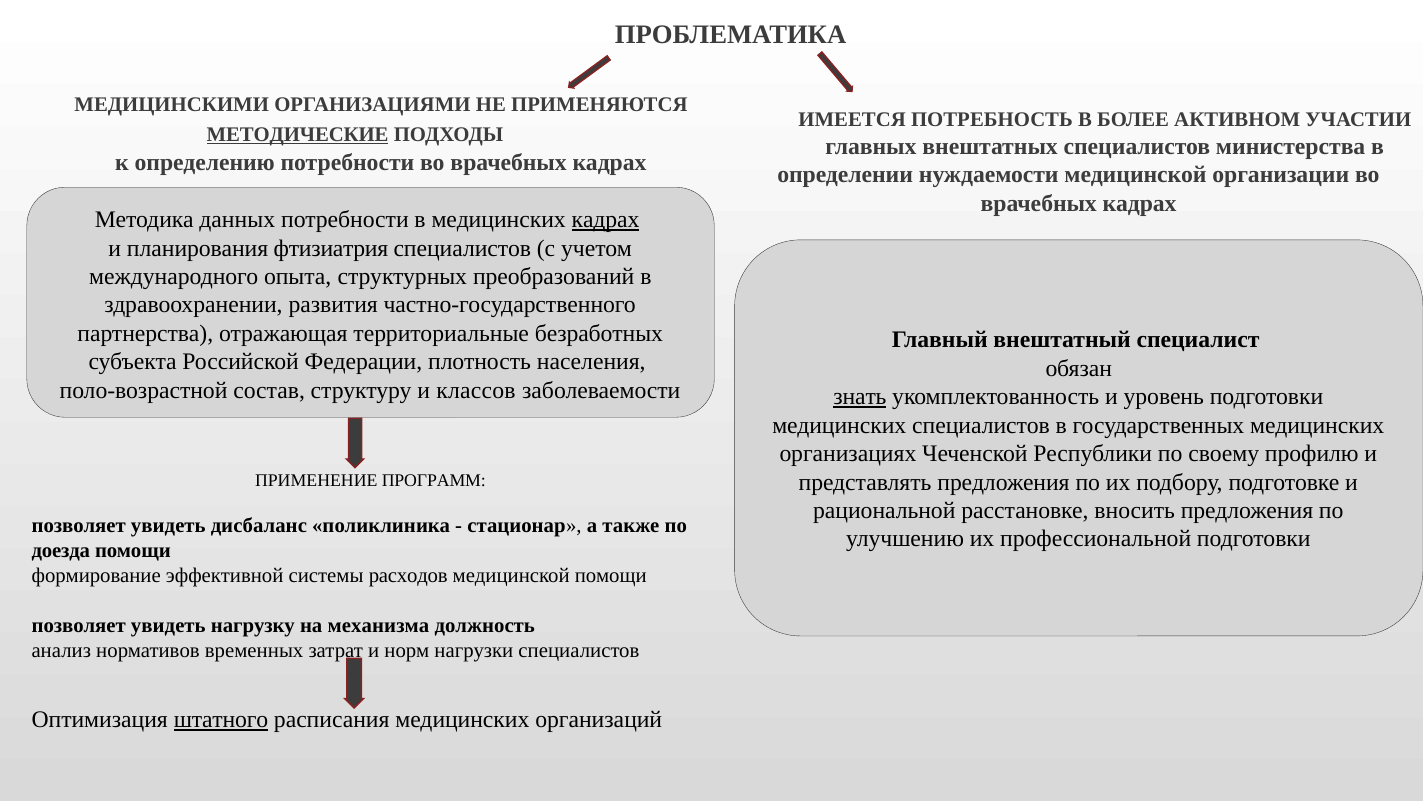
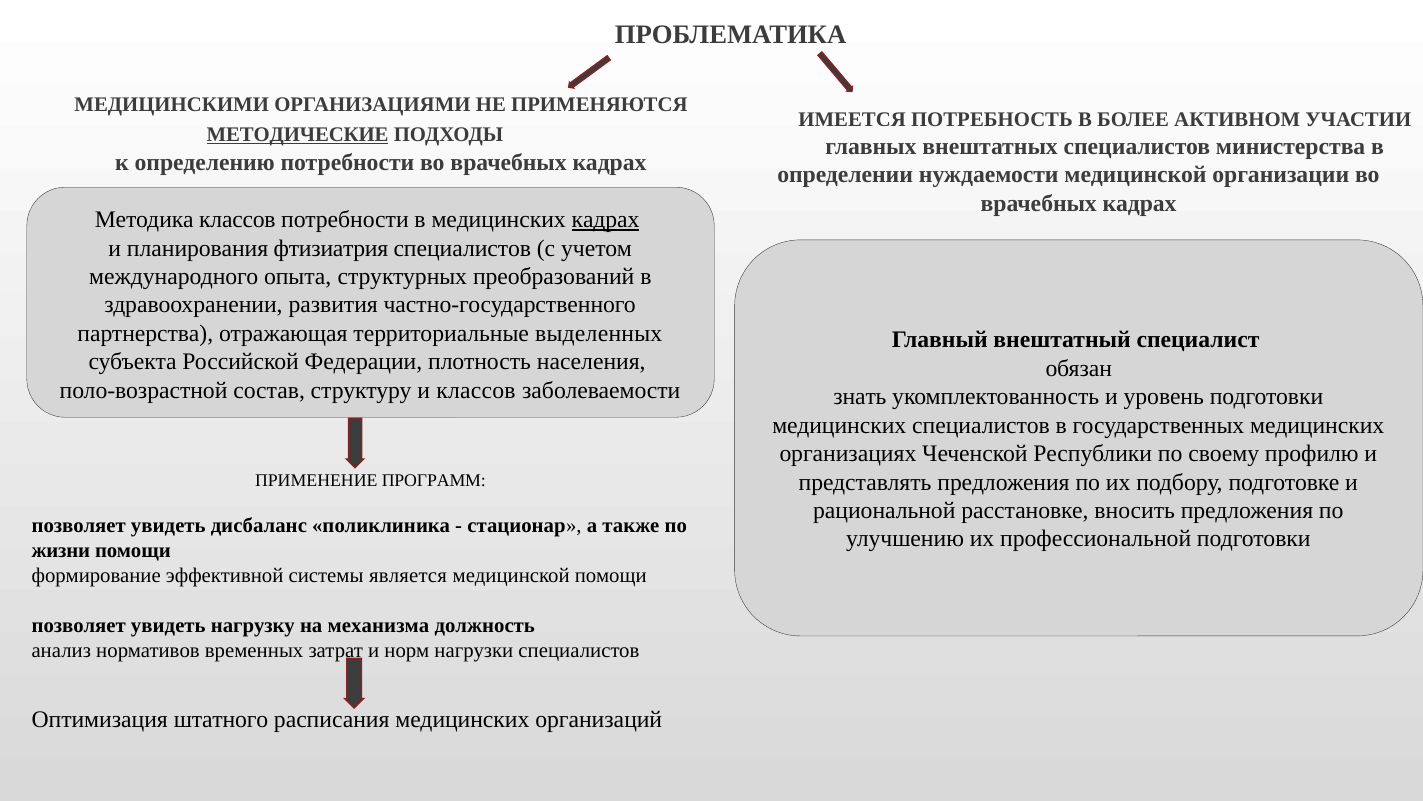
Методика данных: данных -> классов
безработных: безработных -> выделенных
знать underline: present -> none
доезда: доезда -> жизни
расходов: расходов -> является
штатного underline: present -> none
